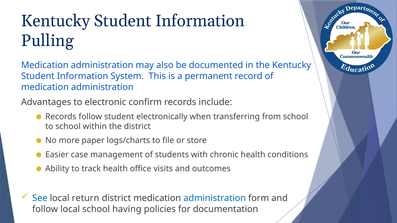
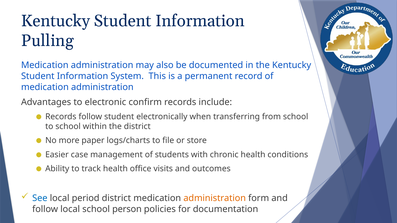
return: return -> period
administration at (215, 199) colour: blue -> orange
having: having -> person
